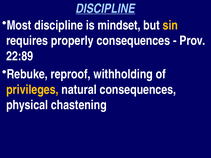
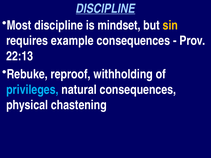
properly: properly -> example
22:89: 22:89 -> 22:13
privileges colour: yellow -> light blue
